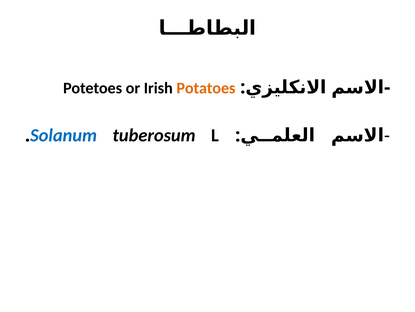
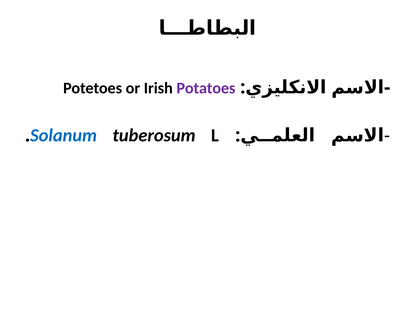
Potatoes colour: orange -> purple
